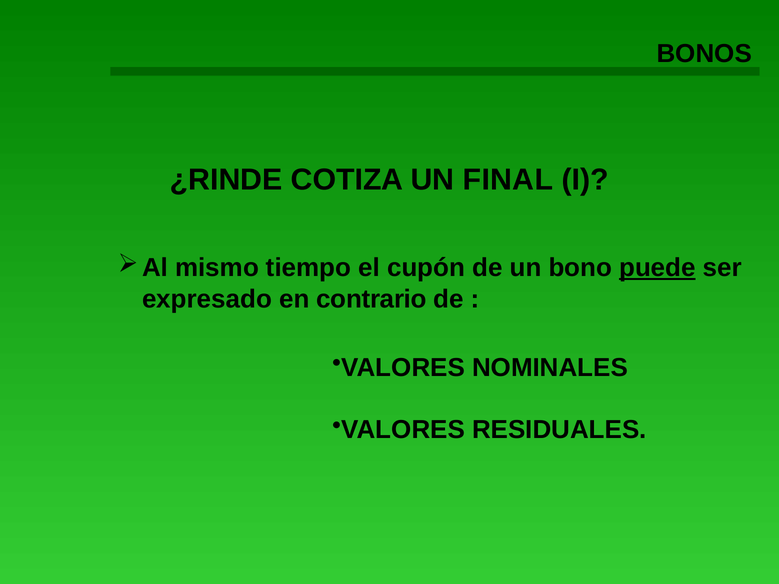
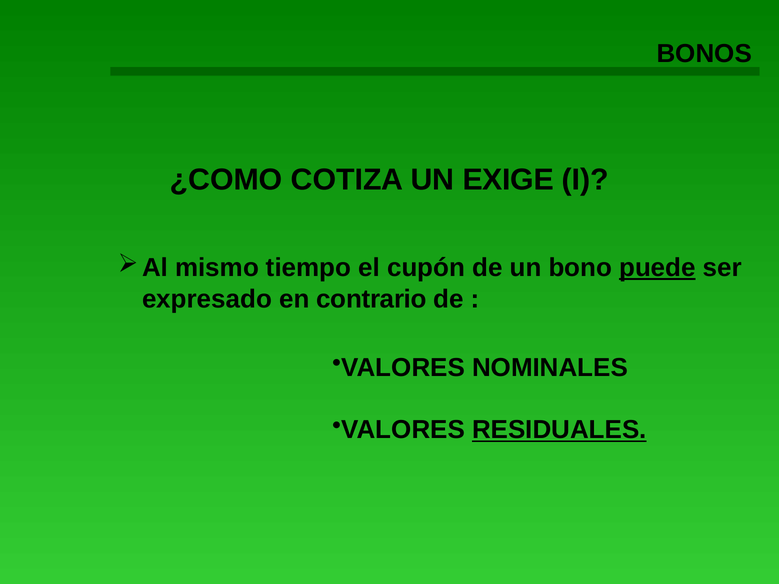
¿RINDE: ¿RINDE -> ¿COMO
FINAL: FINAL -> EXIGE
RESIDUALES underline: none -> present
